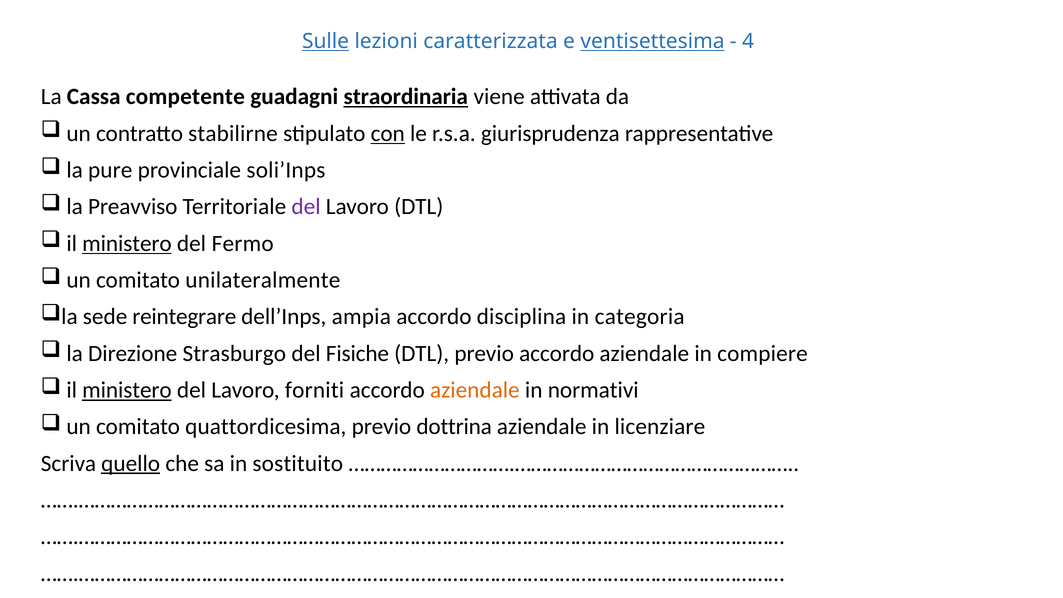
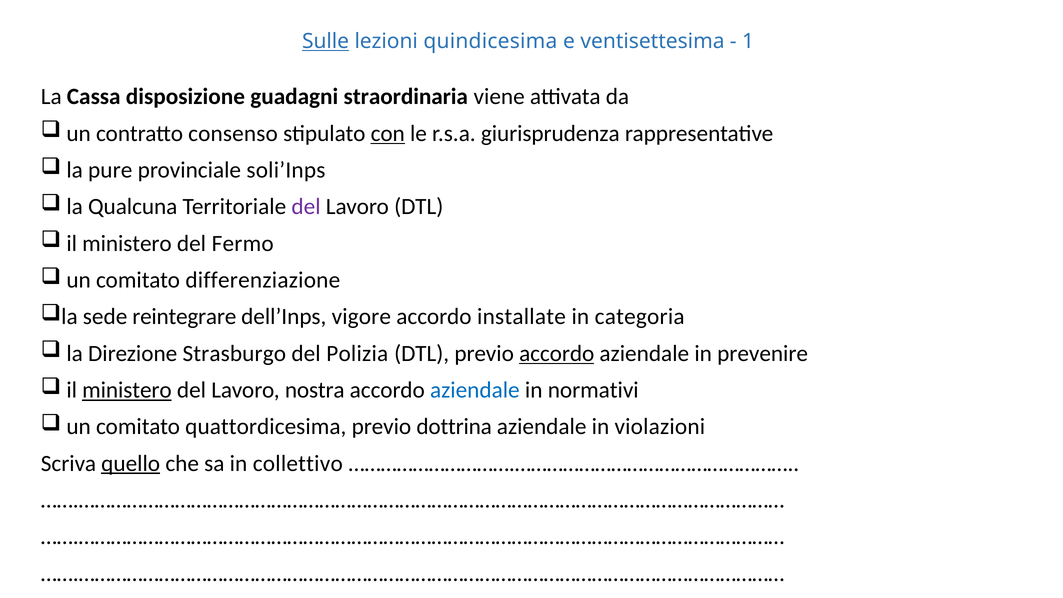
caratterizzata: caratterizzata -> quindicesima
ventisettesima underline: present -> none
4: 4 -> 1
competente: competente -> disposizione
straordinaria underline: present -> none
stabilirne: stabilirne -> consenso
Preavviso: Preavviso -> Qualcuna
ministero at (127, 243) underline: present -> none
unilateralmente: unilateralmente -> differenziazione
ampia: ampia -> vigore
disciplina: disciplina -> installate
Fisiche: Fisiche -> Polizia
accordo at (557, 353) underline: none -> present
compiere: compiere -> prevenire
forniti: forniti -> nostra
aziendale at (475, 390) colour: orange -> blue
licenziare: licenziare -> violazioni
sostituito: sostituito -> collettivo
